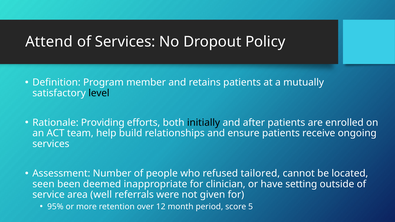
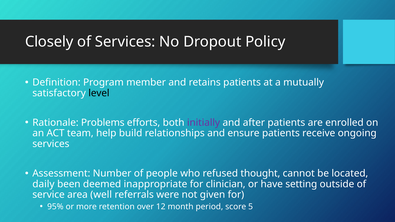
Attend: Attend -> Closely
Providing: Providing -> Problems
initially colour: black -> purple
tailored: tailored -> thought
seen: seen -> daily
